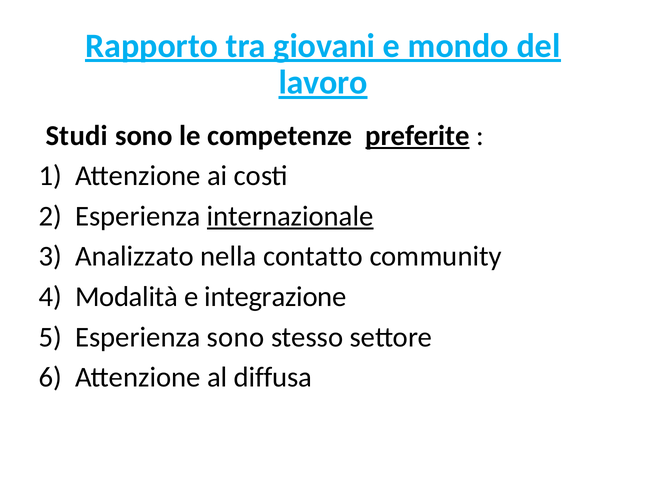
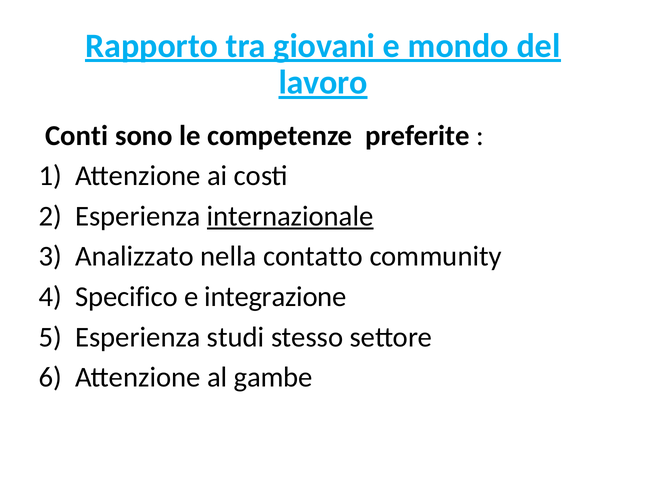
Studi: Studi -> Conti
preferite underline: present -> none
Modalità: Modalità -> Specifico
Esperienza sono: sono -> studi
diffusa: diffusa -> gambe
